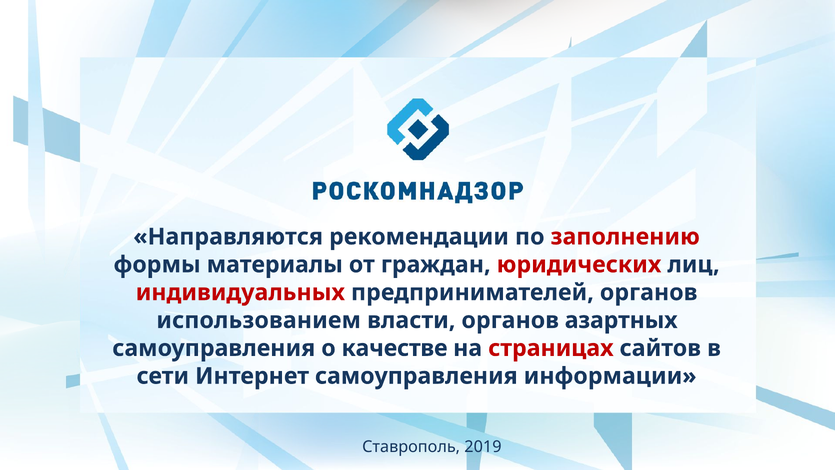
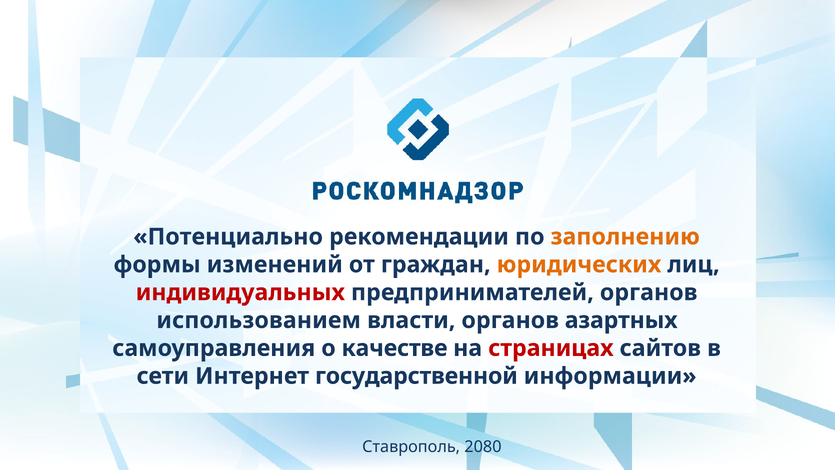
Направляются: Направляются -> Потенциально
заполнению colour: red -> orange
материалы: материалы -> изменений
юридических colour: red -> orange
Интернет самоуправления: самоуправления -> государственной
2019: 2019 -> 2080
